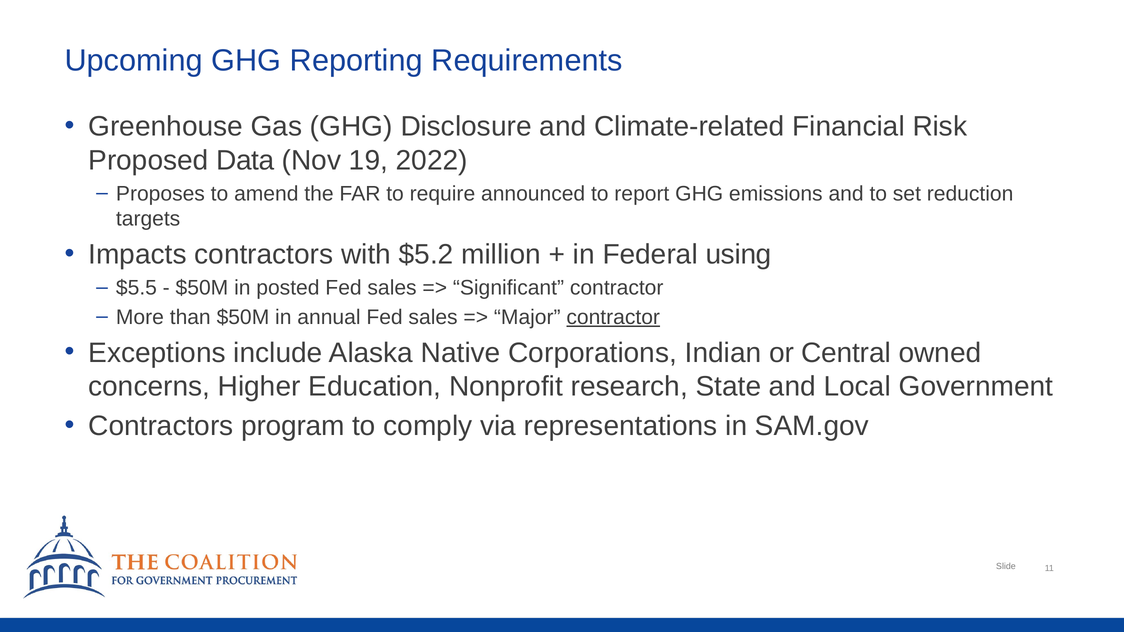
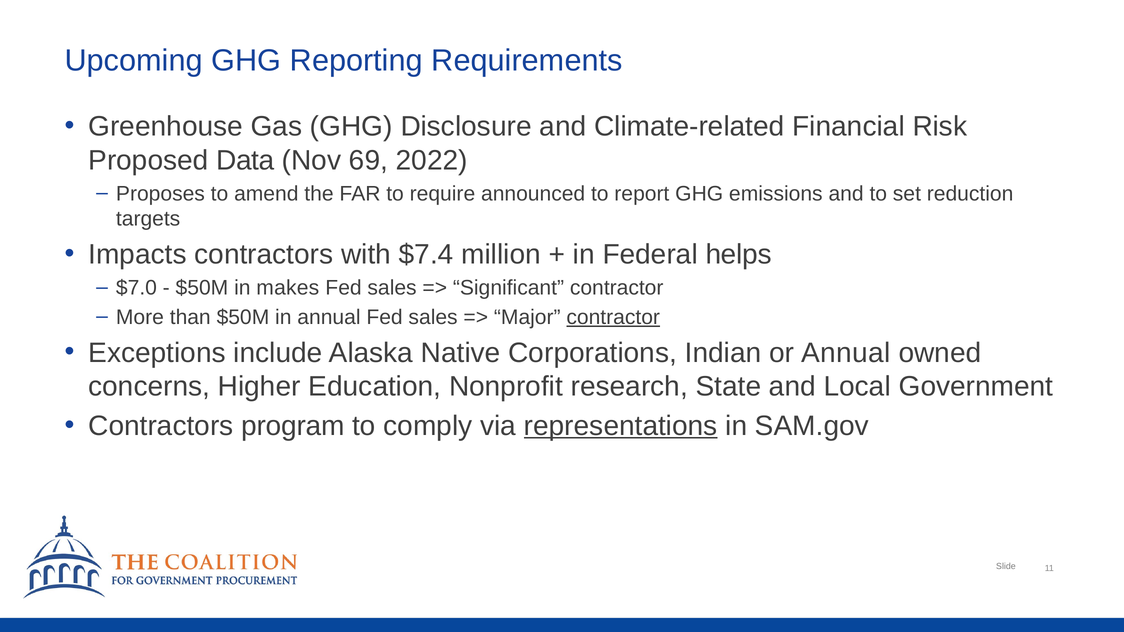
19: 19 -> 69
$5.2: $5.2 -> $7.4
using: using -> helps
$5.5: $5.5 -> $7.0
posted: posted -> makes
or Central: Central -> Annual
representations underline: none -> present
